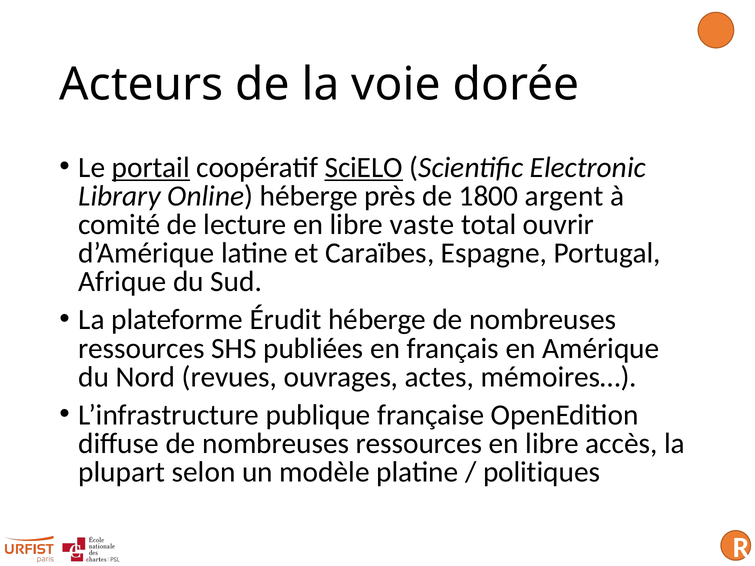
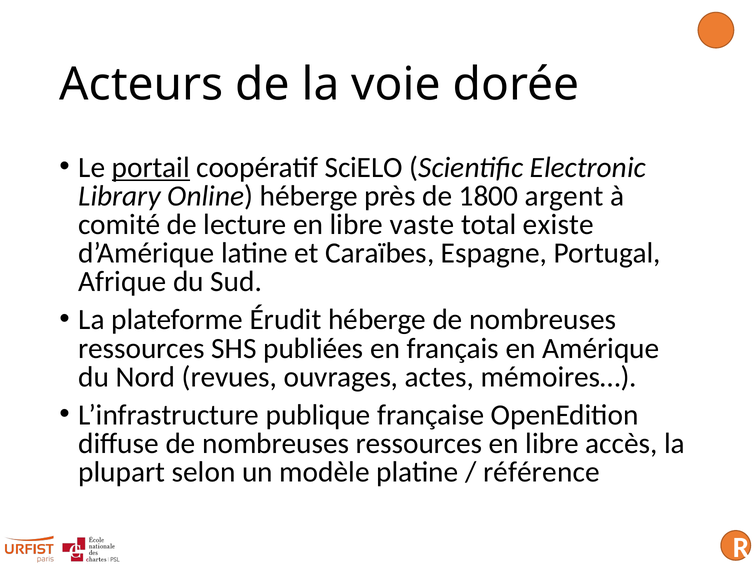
SciELO underline: present -> none
ouvrir: ouvrir -> existe
politiques: politiques -> référence
